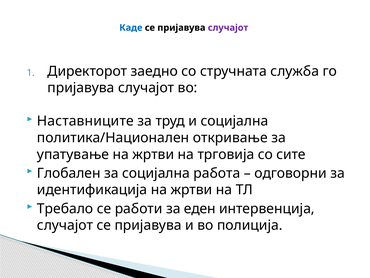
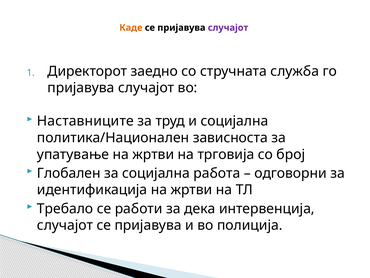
Каде colour: blue -> orange
откривање: откривање -> зависноста
сите: сите -> број
еден: еден -> дека
